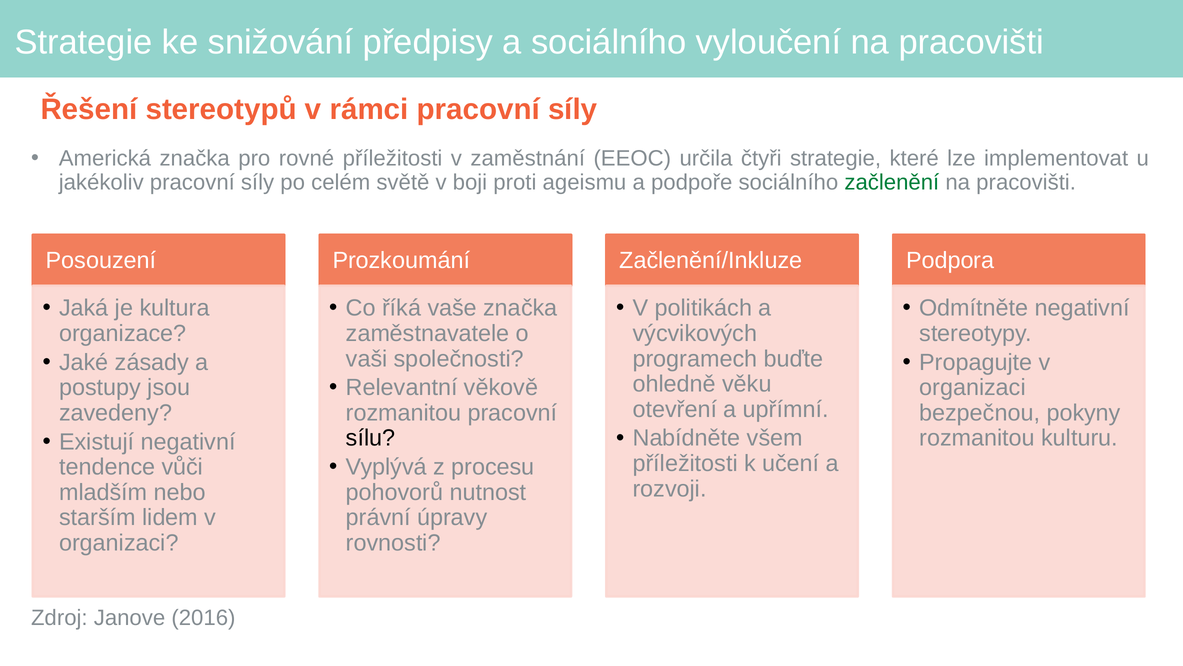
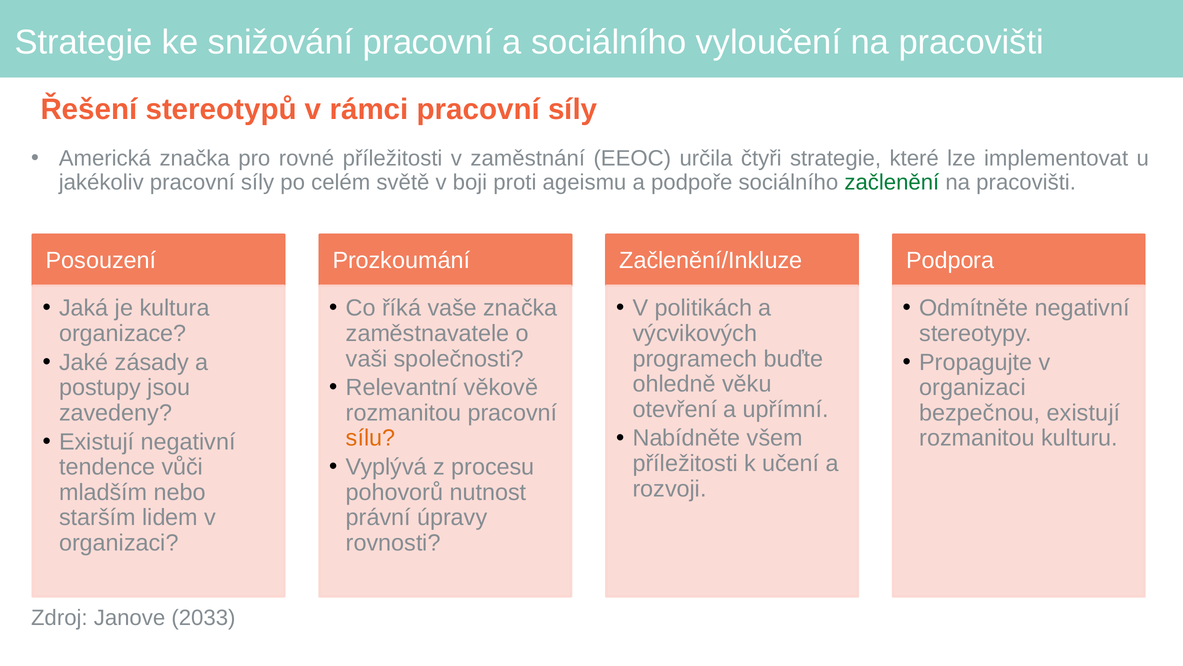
snižování předpisy: předpisy -> pracovní
bezpečnou pokyny: pokyny -> existují
sílu colour: black -> orange
2016: 2016 -> 2033
